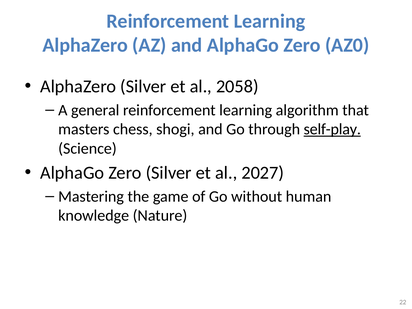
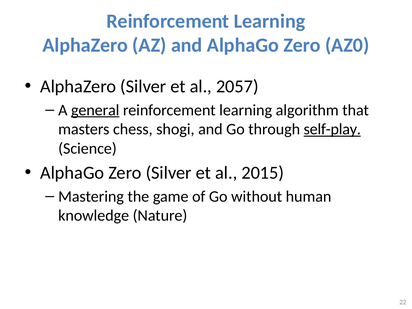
2058: 2058 -> 2057
general underline: none -> present
2027: 2027 -> 2015
